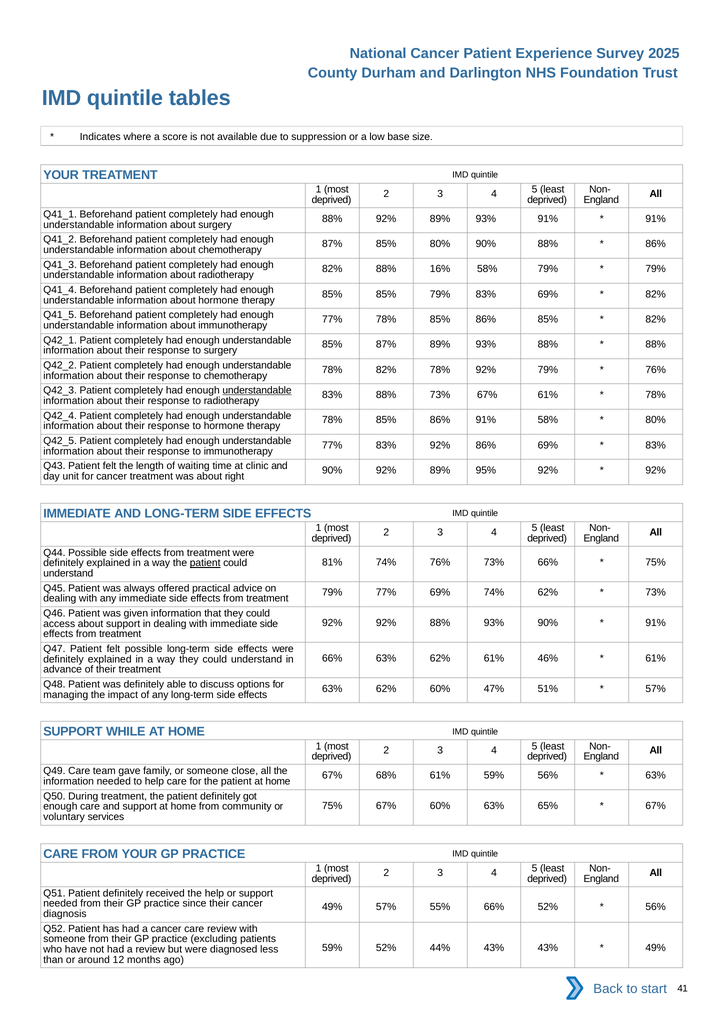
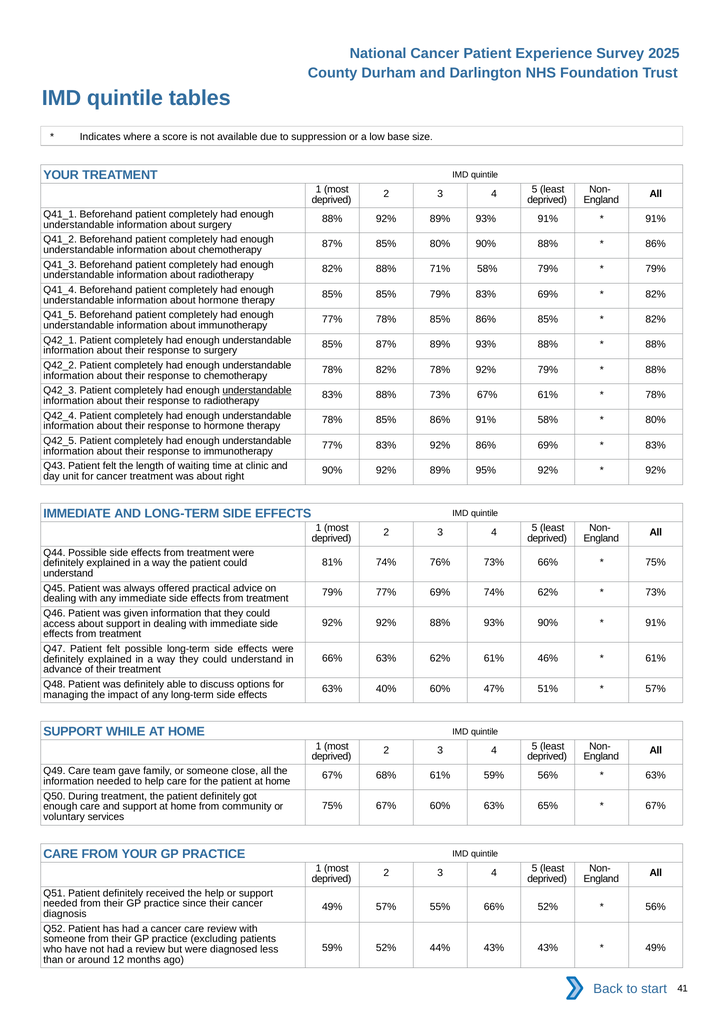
16%: 16% -> 71%
76% at (656, 369): 76% -> 88%
patient at (205, 563) underline: present -> none
62% at (386, 688): 62% -> 40%
